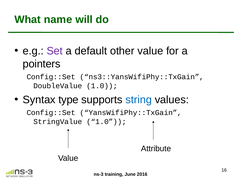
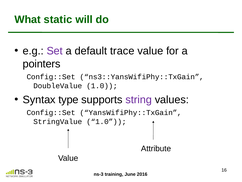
name: name -> static
other: other -> trace
string colour: blue -> purple
